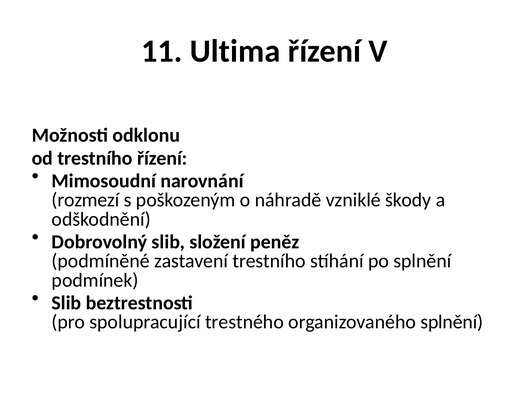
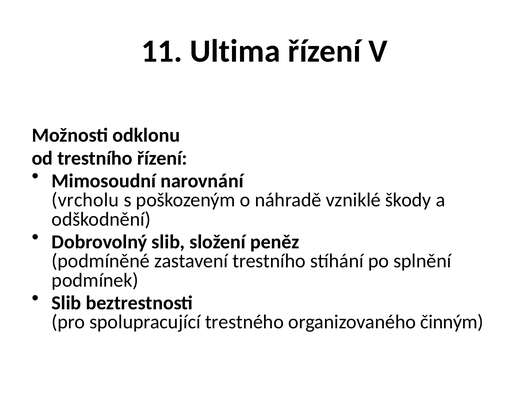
rozmezí: rozmezí -> vrcholu
organizovaného splnění: splnění -> činným
